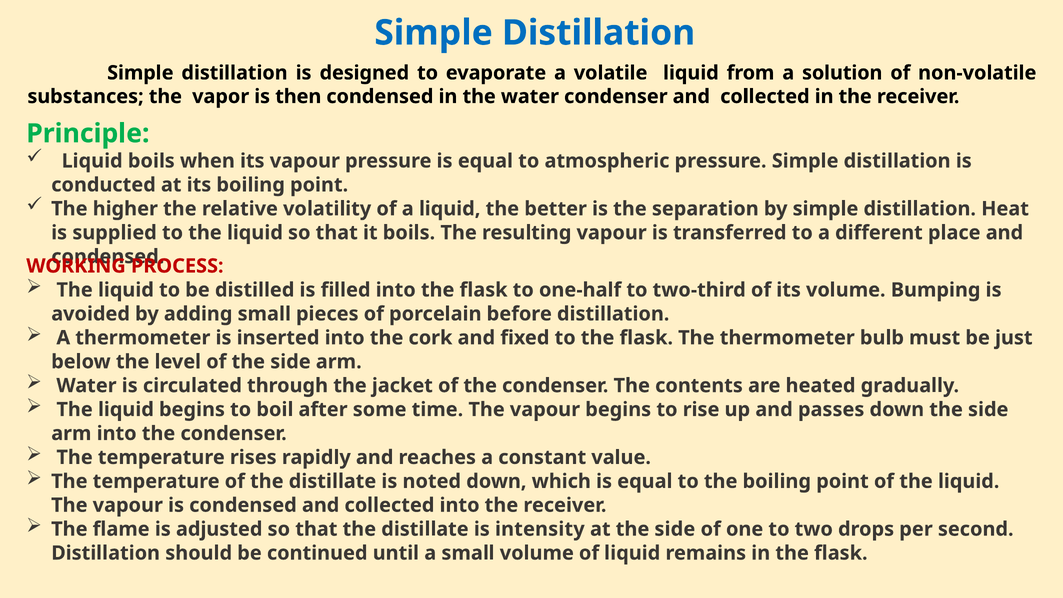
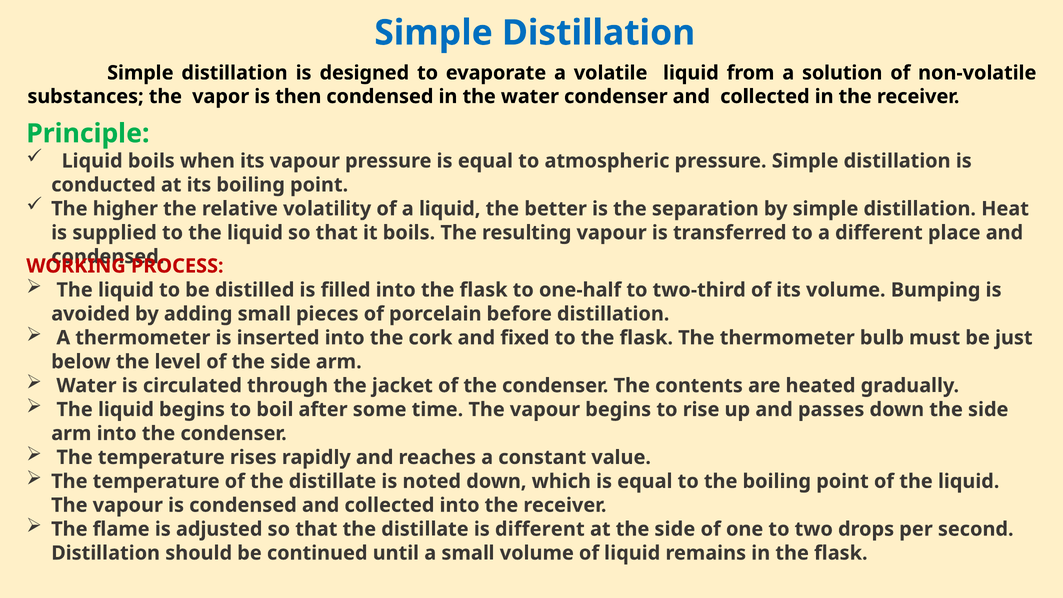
is intensity: intensity -> different
